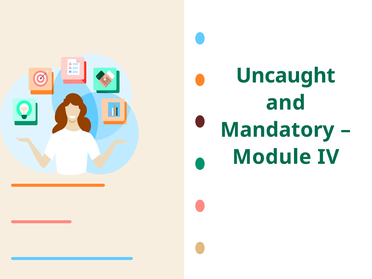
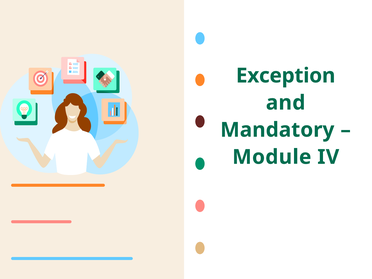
Uncaught: Uncaught -> Exception
